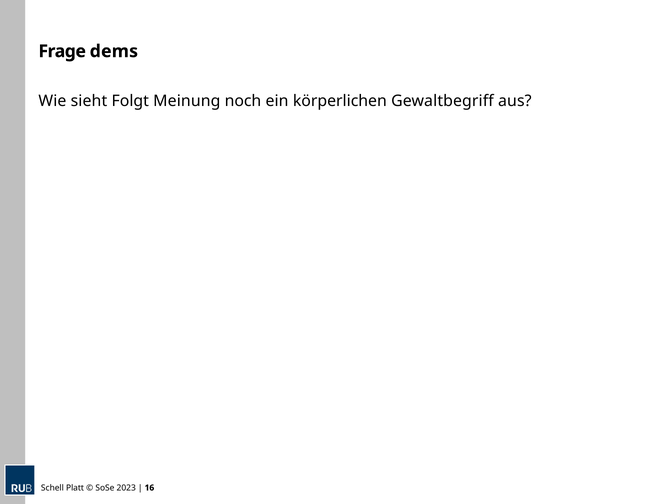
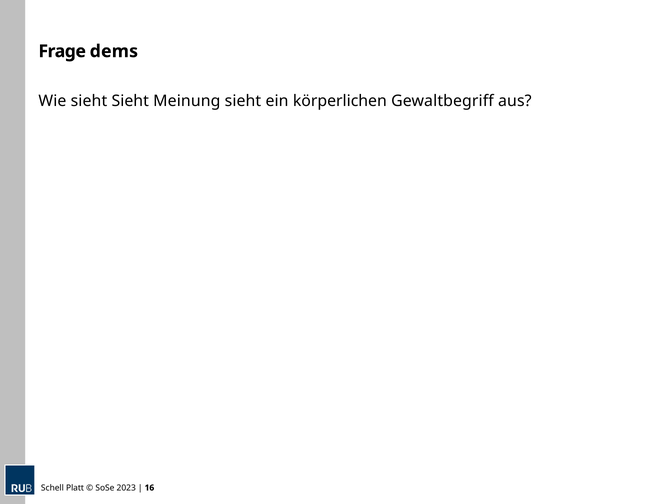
sieht Folgt: Folgt -> Sieht
Meinung noch: noch -> sieht
